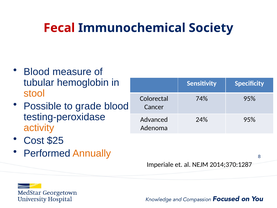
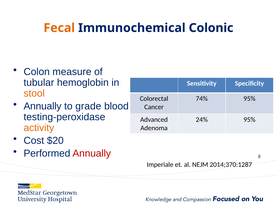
Fecal colour: red -> orange
Society: Society -> Colonic
Blood at (37, 72): Blood -> Colon
Possible at (42, 106): Possible -> Annually
$25: $25 -> $20
Annually at (92, 153) colour: orange -> red
